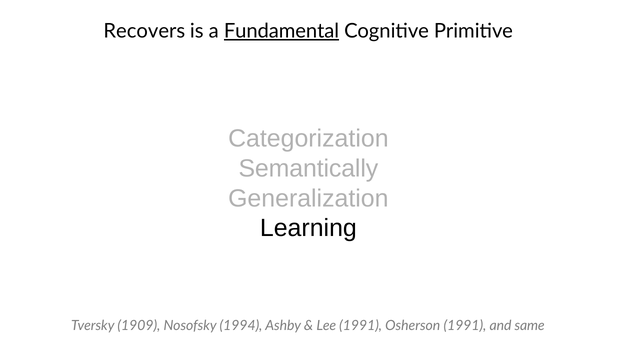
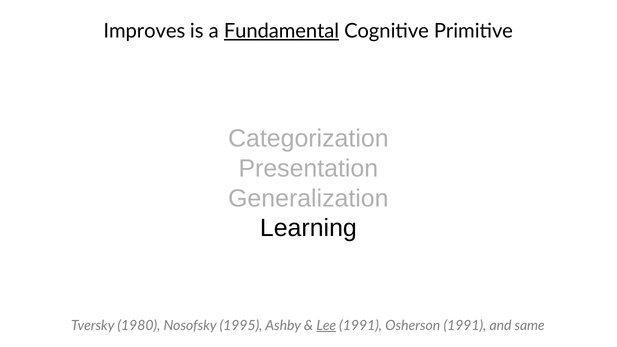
Recovers: Recovers -> Improves
Semantically: Semantically -> Presentation
1909: 1909 -> 1980
1994: 1994 -> 1995
Lee underline: none -> present
